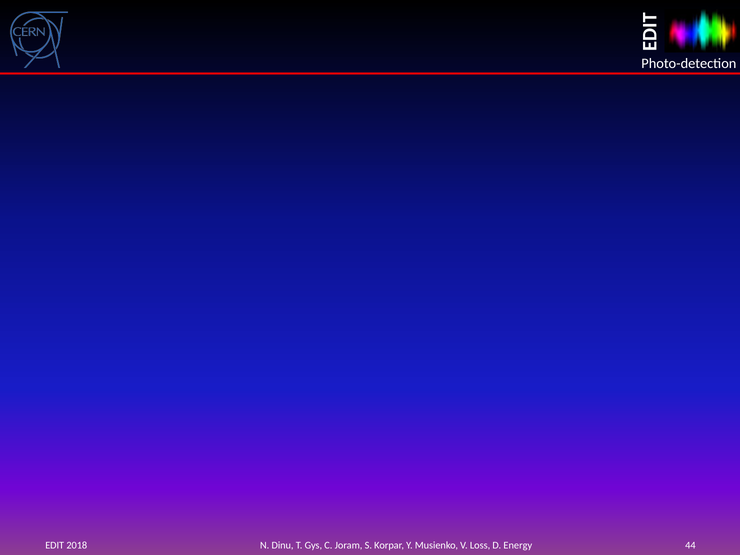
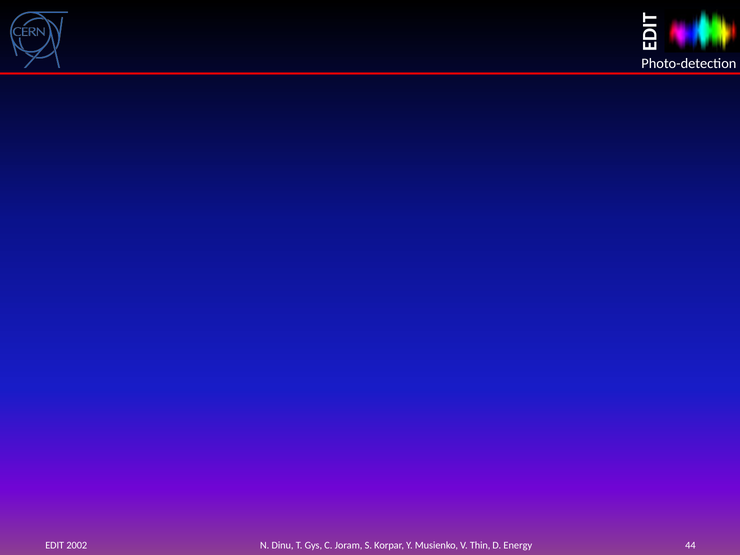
2018: 2018 -> 2002
Loss: Loss -> Thin
